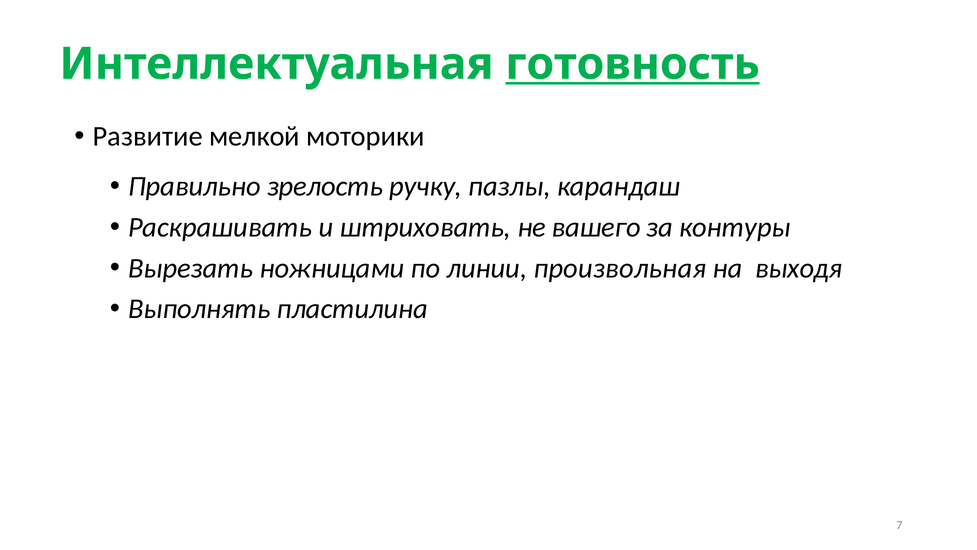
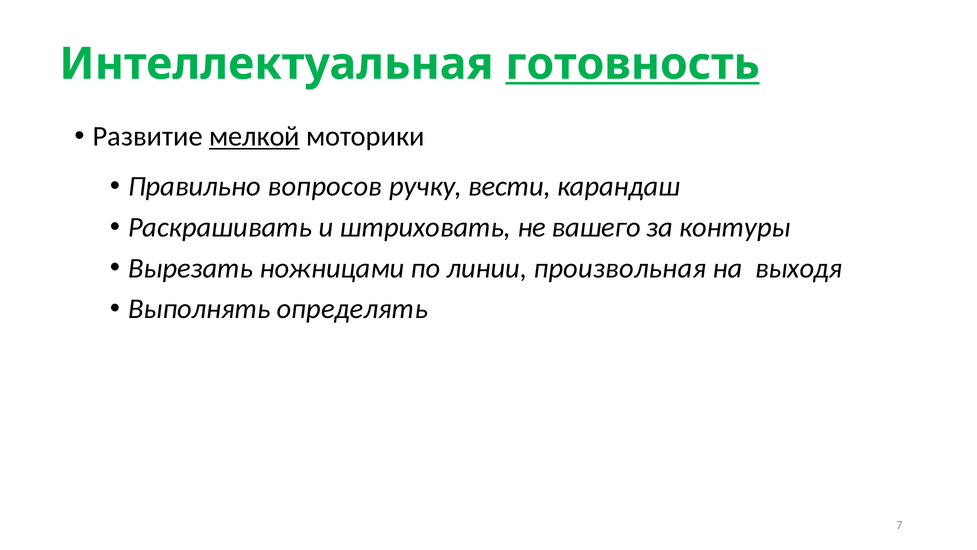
мелкой underline: none -> present
зрелость: зрелость -> вопросов
пазлы: пазлы -> вести
пластилина: пластилина -> определять
